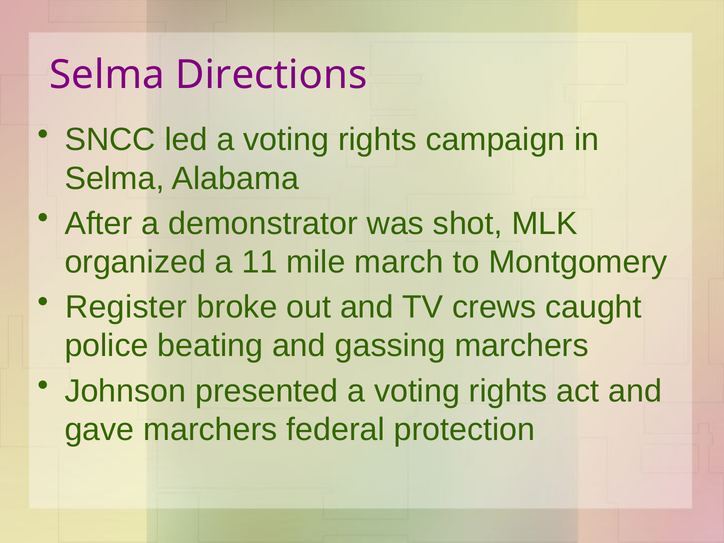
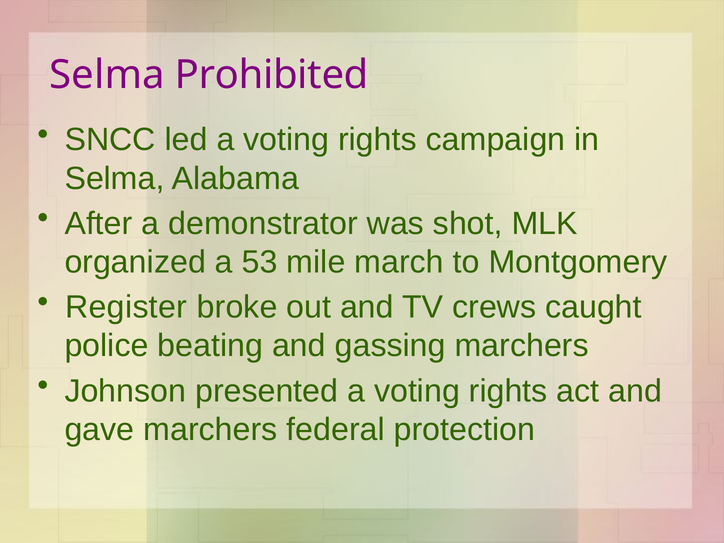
Directions: Directions -> Prohibited
11: 11 -> 53
